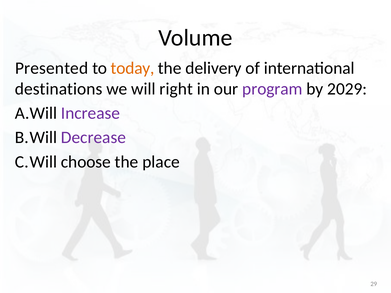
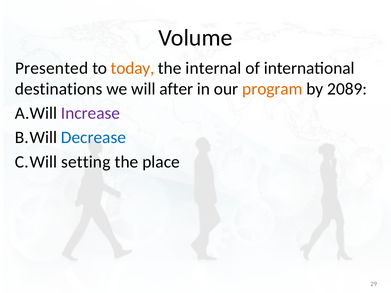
delivery: delivery -> internal
right: right -> after
program colour: purple -> orange
2029: 2029 -> 2089
Decrease colour: purple -> blue
choose: choose -> setting
